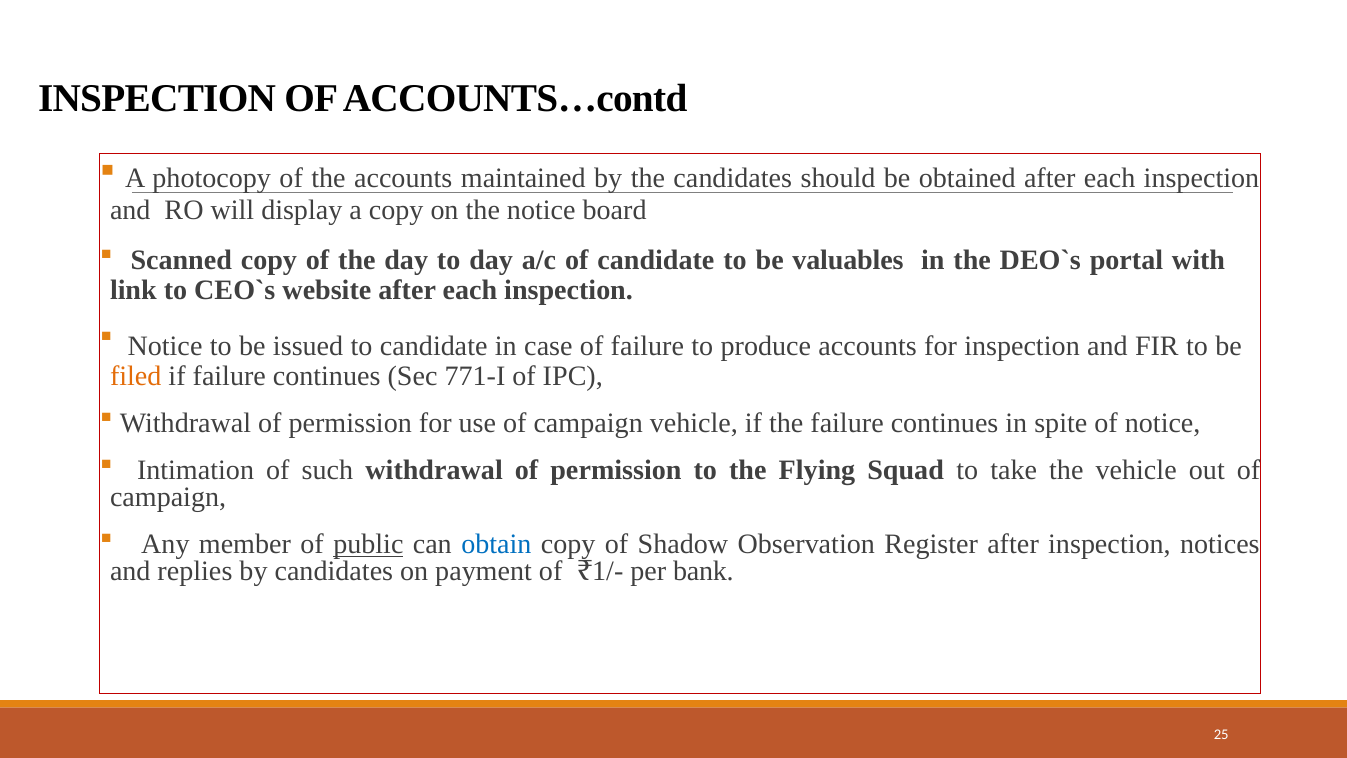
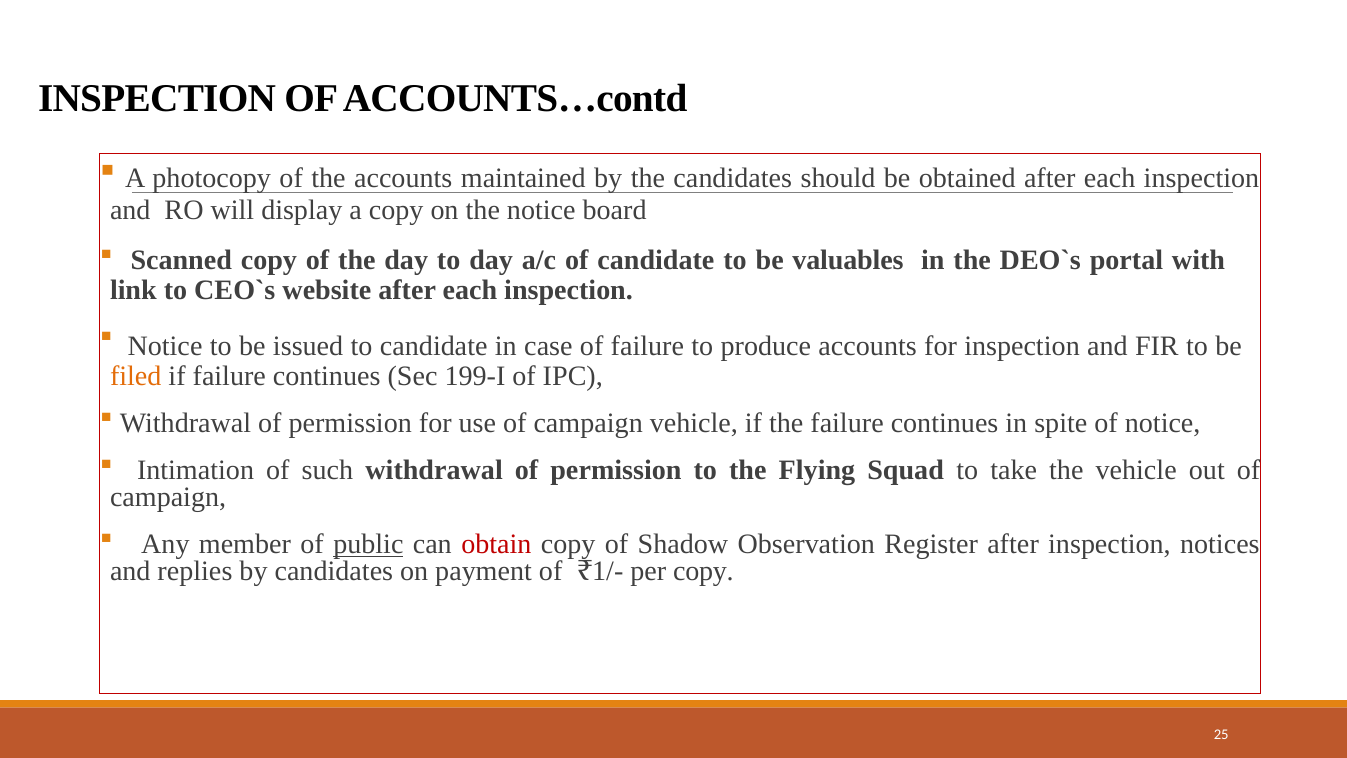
771-I: 771-I -> 199-I
obtain colour: blue -> red
per bank: bank -> copy
